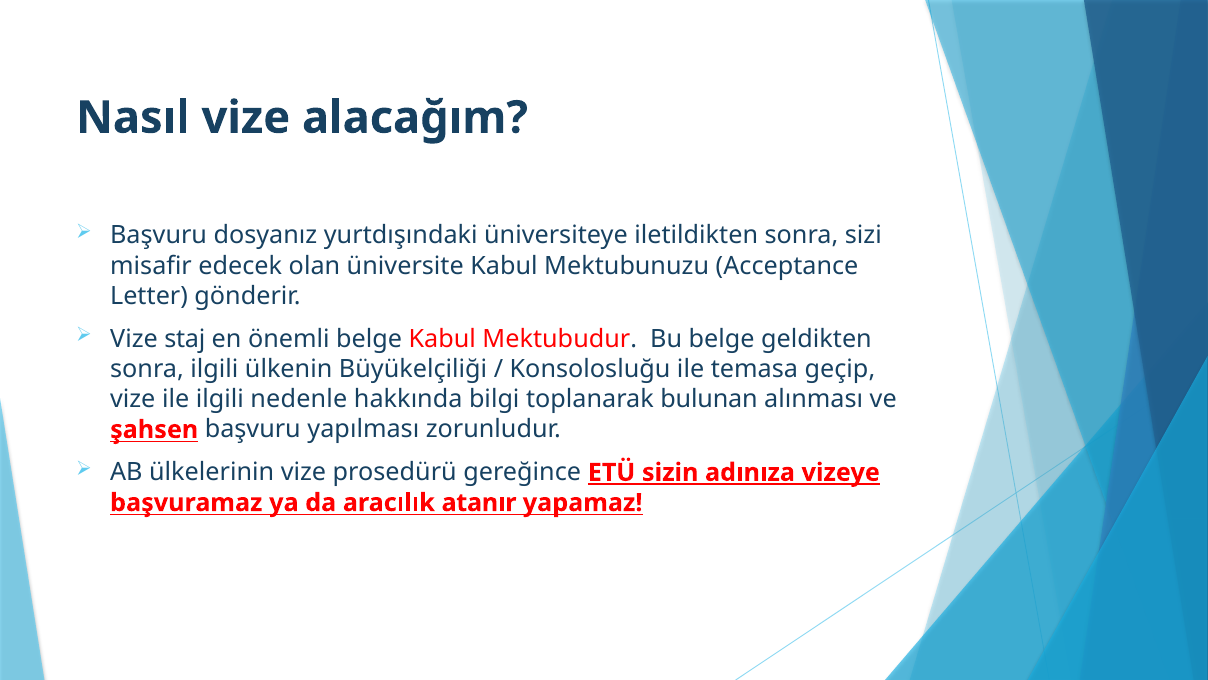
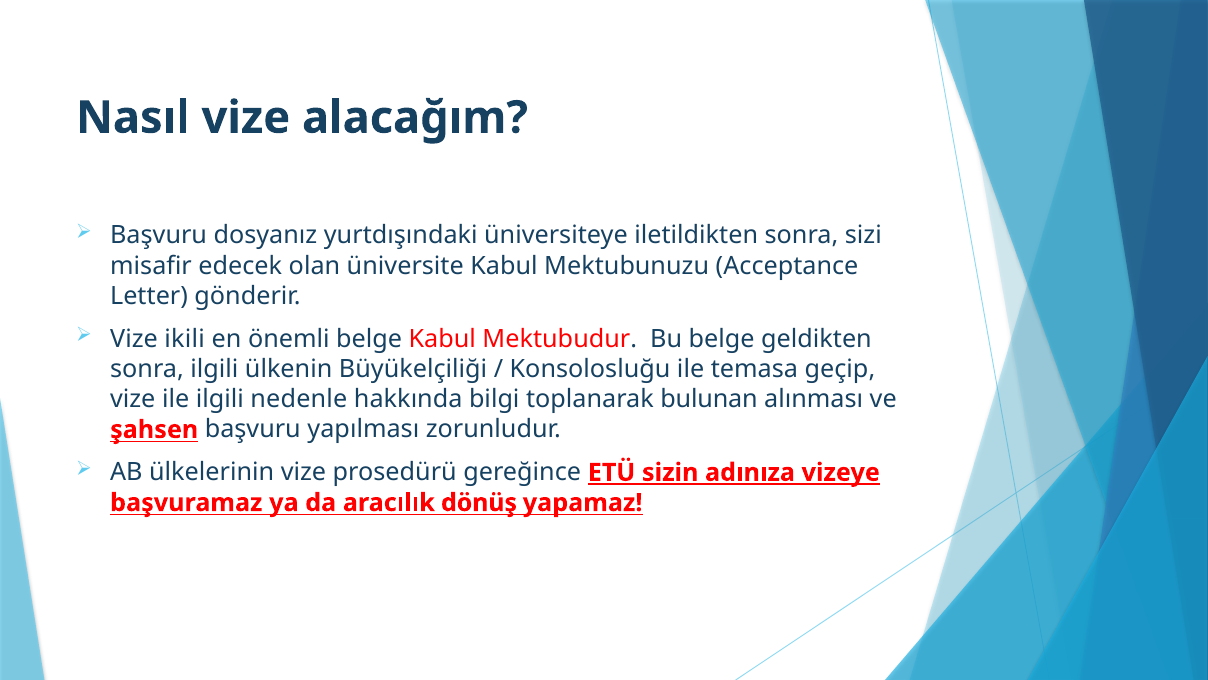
staj: staj -> ikili
atanır: atanır -> dönüş
